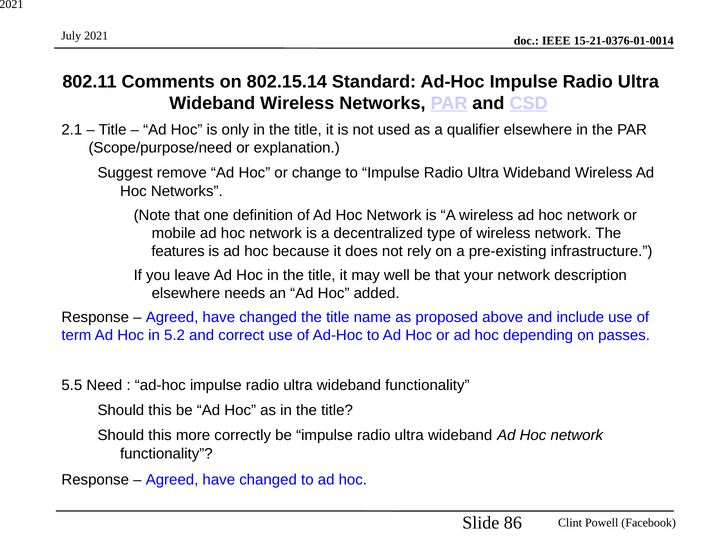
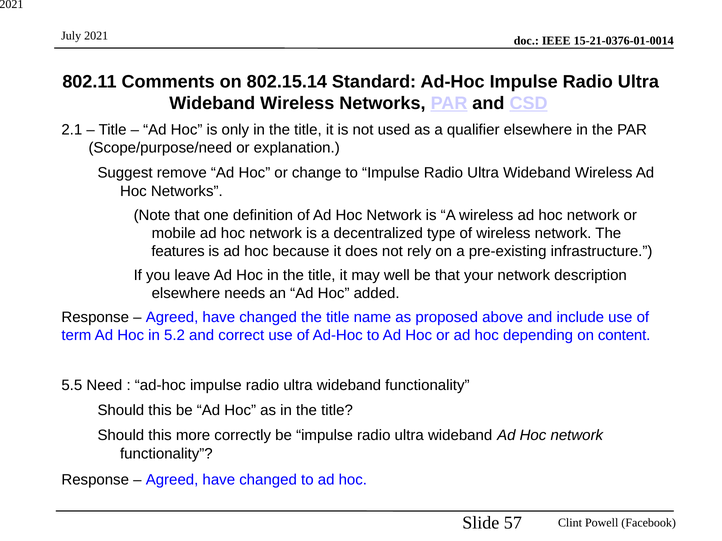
passes: passes -> content
86: 86 -> 57
